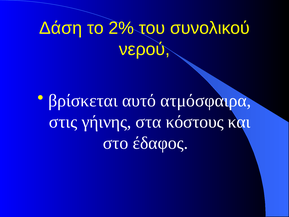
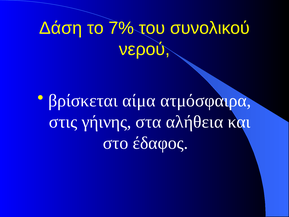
2%: 2% -> 7%
αυτό: αυτό -> αίμα
κόστους: κόστους -> αλήθεια
